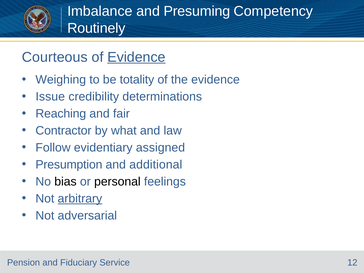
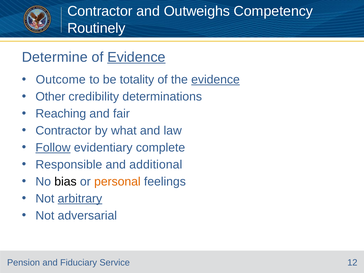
Imbalance at (100, 11): Imbalance -> Contractor
Presuming: Presuming -> Outweighs
Courteous: Courteous -> Determine
Weighing: Weighing -> Outcome
evidence at (215, 80) underline: none -> present
Issue: Issue -> Other
Follow underline: none -> present
assigned: assigned -> complete
Presumption: Presumption -> Responsible
personal colour: black -> orange
